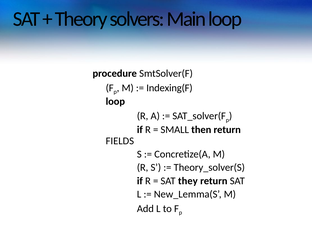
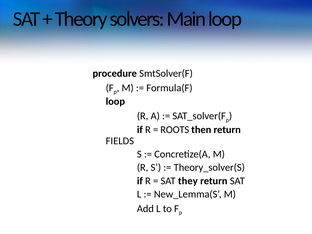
Indexing(F: Indexing(F -> Formula(F
SMALL: SMALL -> ROOTS
